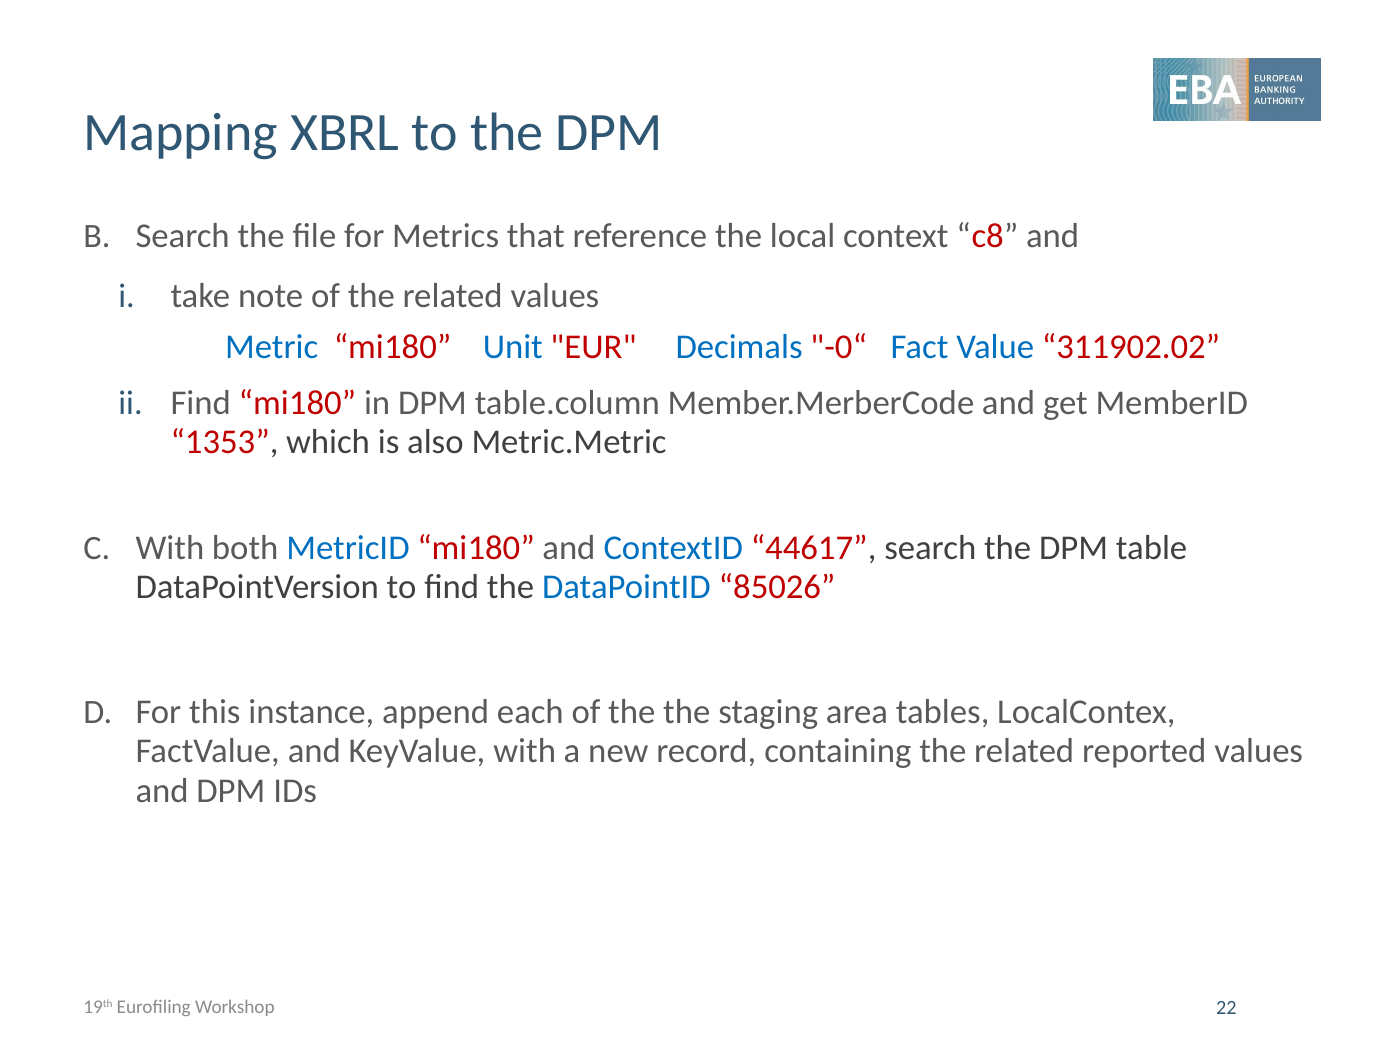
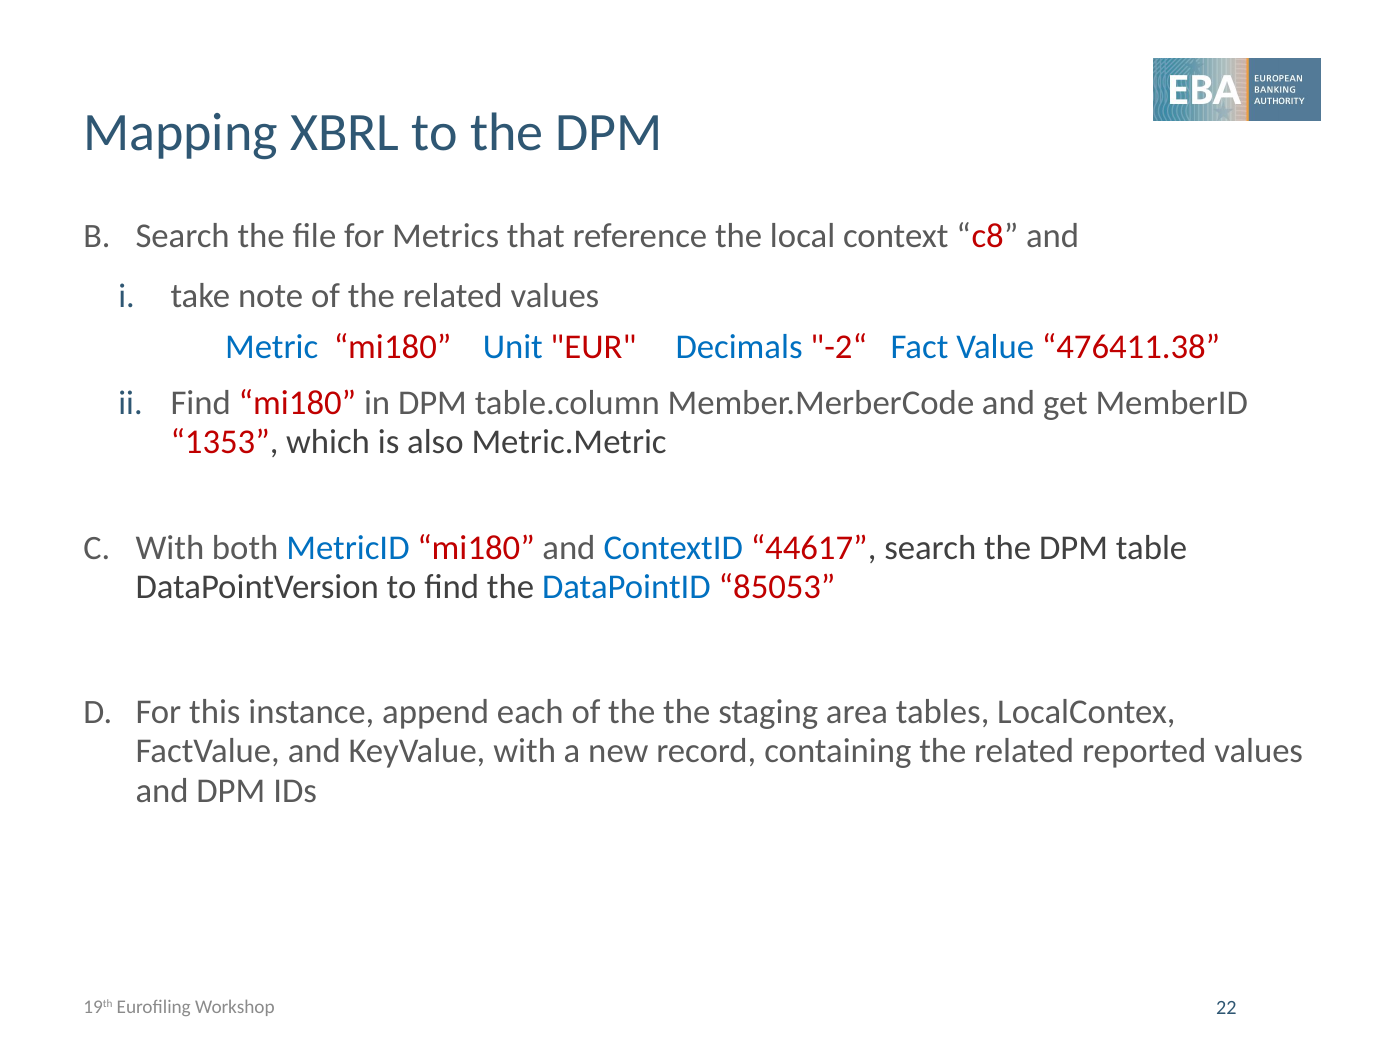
-0“: -0“ -> -2“
311902.02: 311902.02 -> 476411.38
85026: 85026 -> 85053
